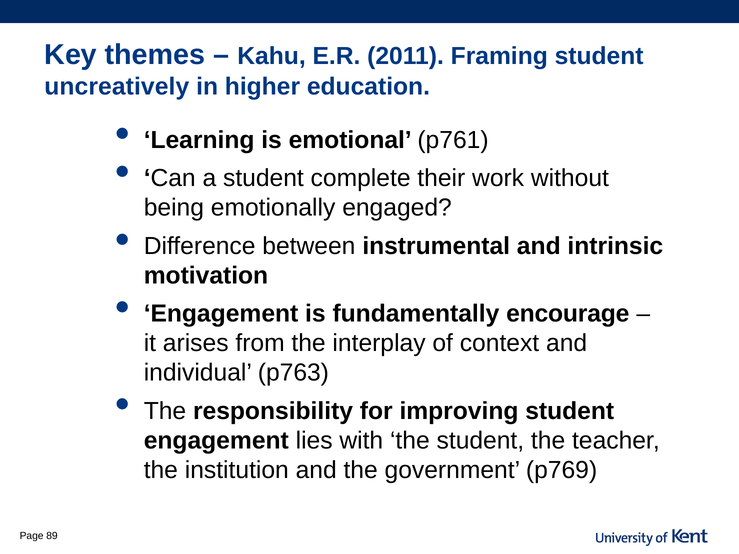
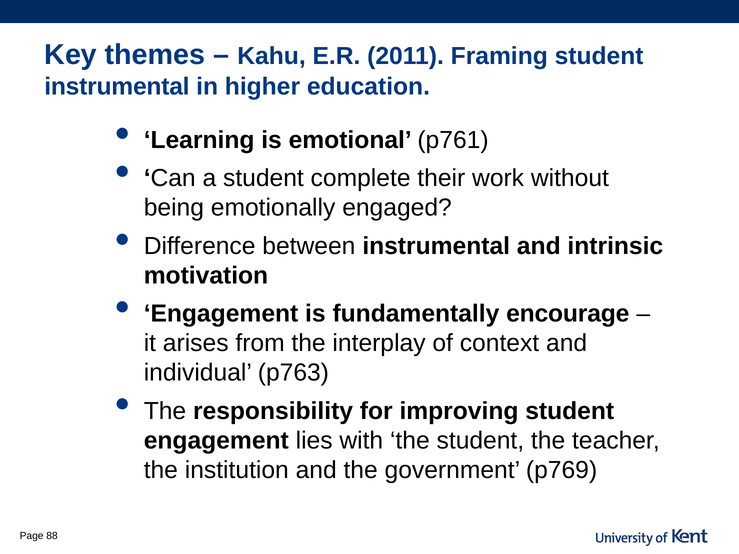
uncreatively at (117, 87): uncreatively -> instrumental
89: 89 -> 88
